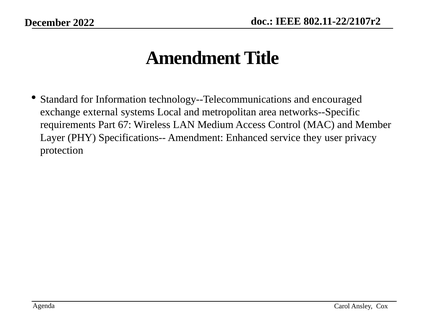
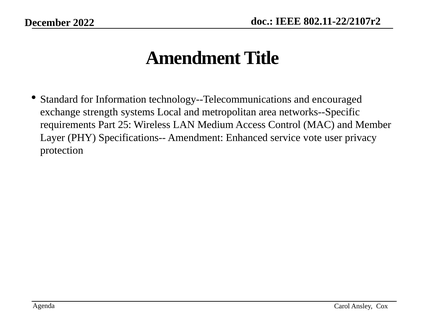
external: external -> strength
67: 67 -> 25
they: they -> vote
